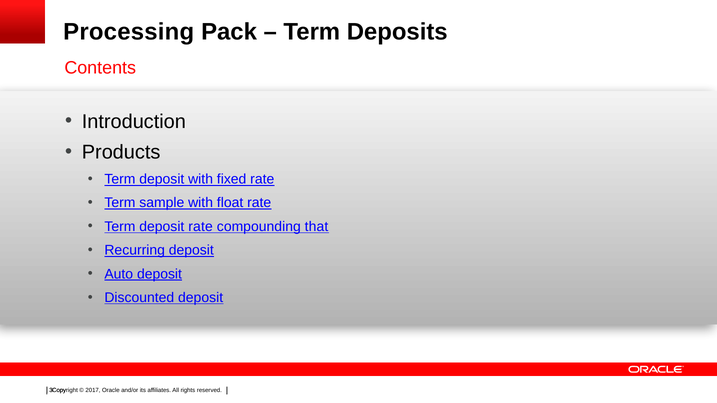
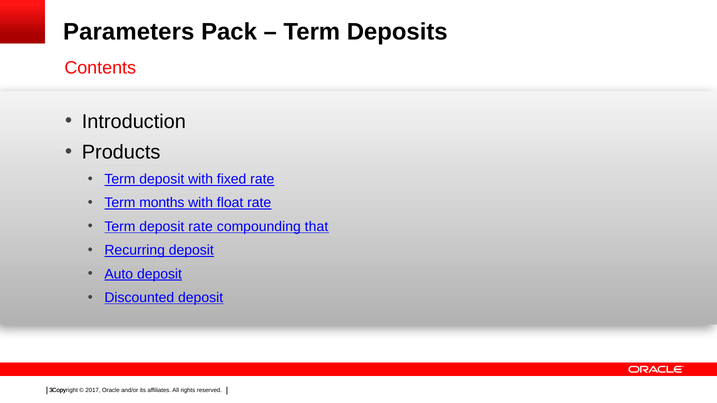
Processing: Processing -> Parameters
sample: sample -> months
